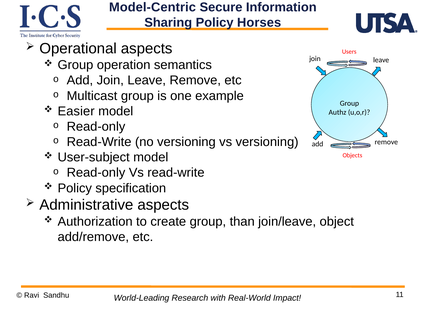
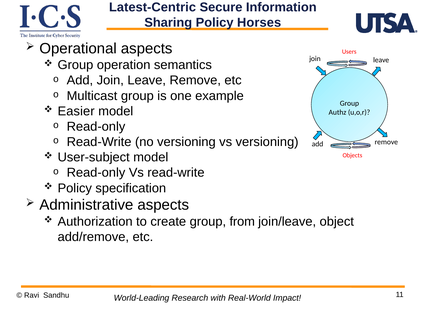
Model-Centric: Model-Centric -> Latest-Centric
than: than -> from
